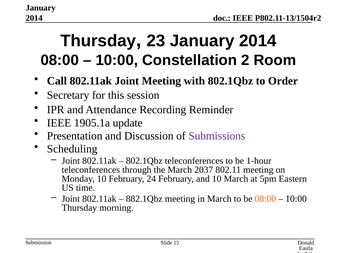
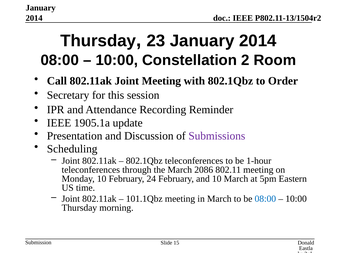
2037: 2037 -> 2086
882.1Qbz: 882.1Qbz -> 101.1Qbz
08:00 at (265, 198) colour: orange -> blue
